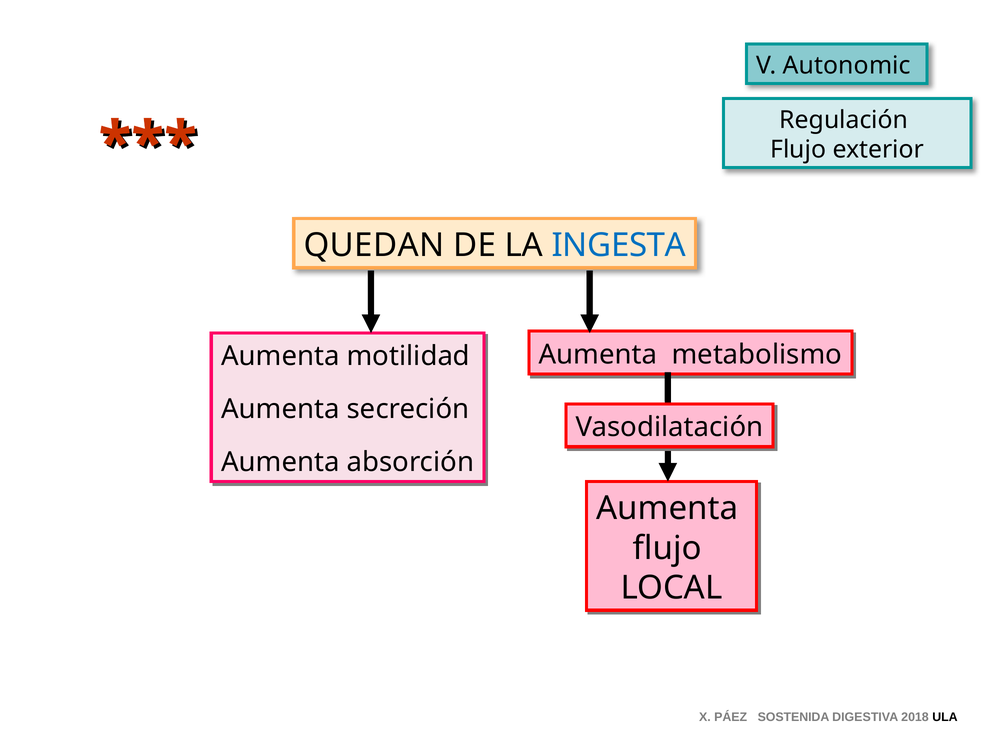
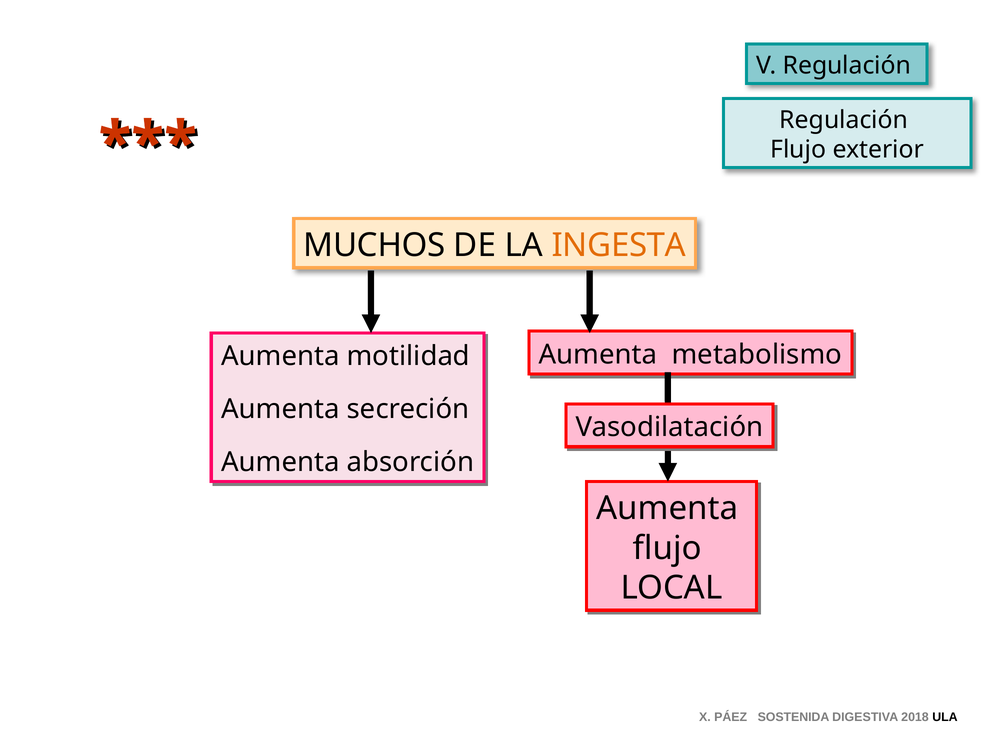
V Autonomic: Autonomic -> Regulación
QUEDAN: QUEDAN -> MUCHOS
INGESTA colour: blue -> orange
